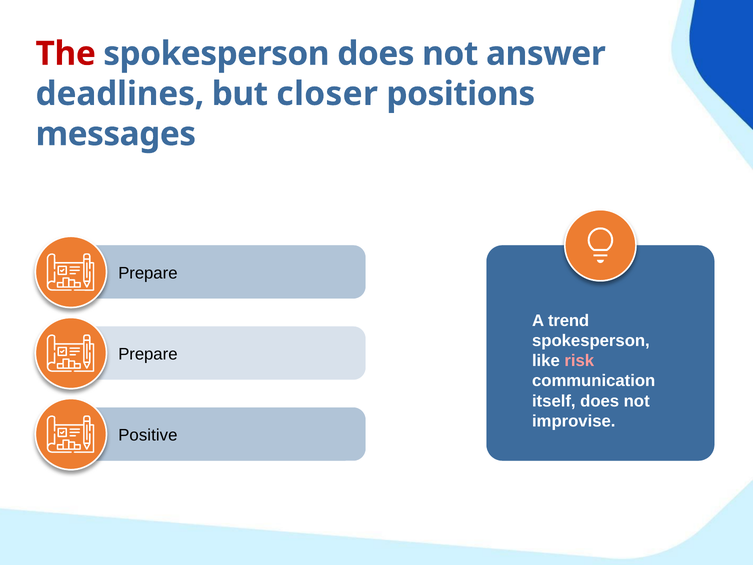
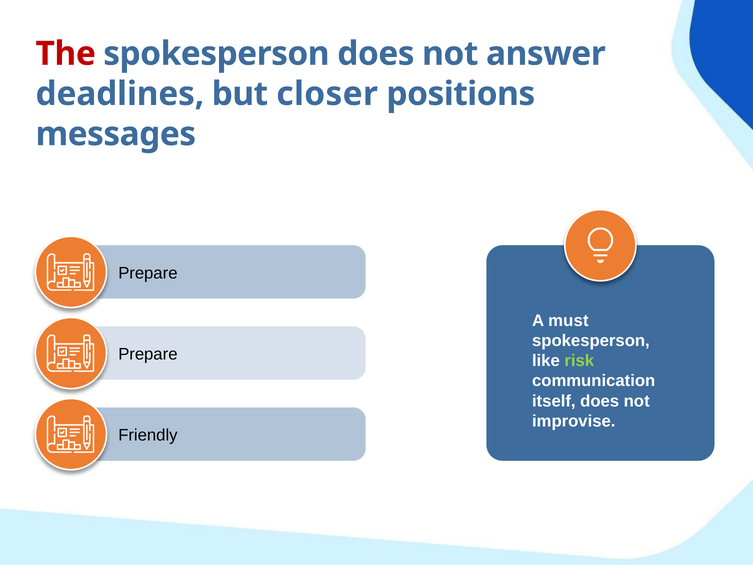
trend: trend -> must
risk colour: pink -> light green
Positive: Positive -> Friendly
